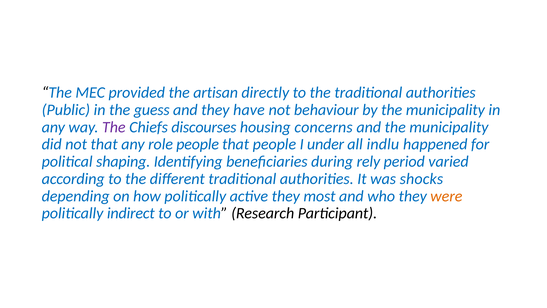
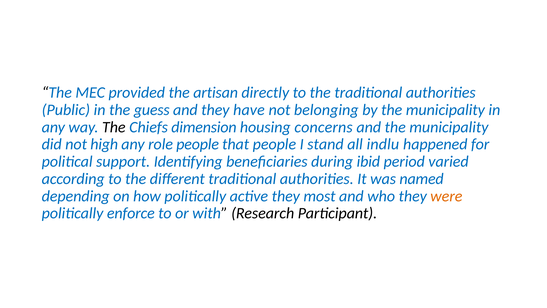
behaviour: behaviour -> belonging
The at (114, 127) colour: purple -> black
discourses: discourses -> dimension
not that: that -> high
under: under -> stand
shaping: shaping -> support
rely: rely -> ibid
shocks: shocks -> named
indirect: indirect -> enforce
